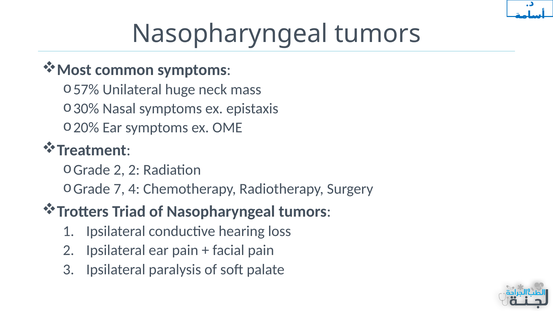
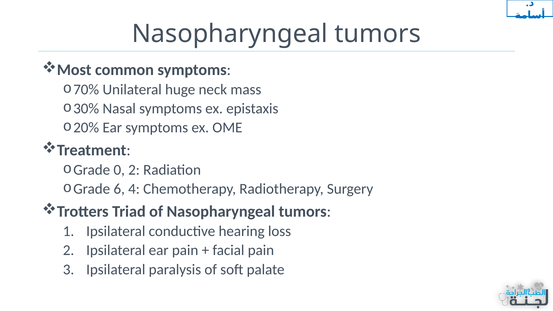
57%: 57% -> 70%
Grade 2: 2 -> 0
7: 7 -> 6
